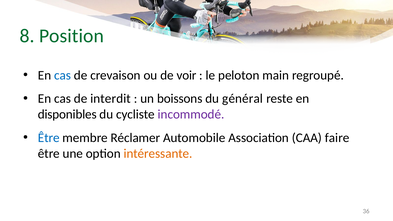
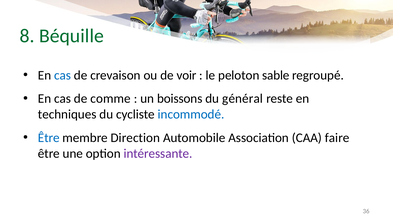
Position: Position -> Béquille
main: main -> sable
interdit: interdit -> comme
disponibles: disponibles -> techniques
incommodé colour: purple -> blue
Réclamer: Réclamer -> Direction
intéressante colour: orange -> purple
